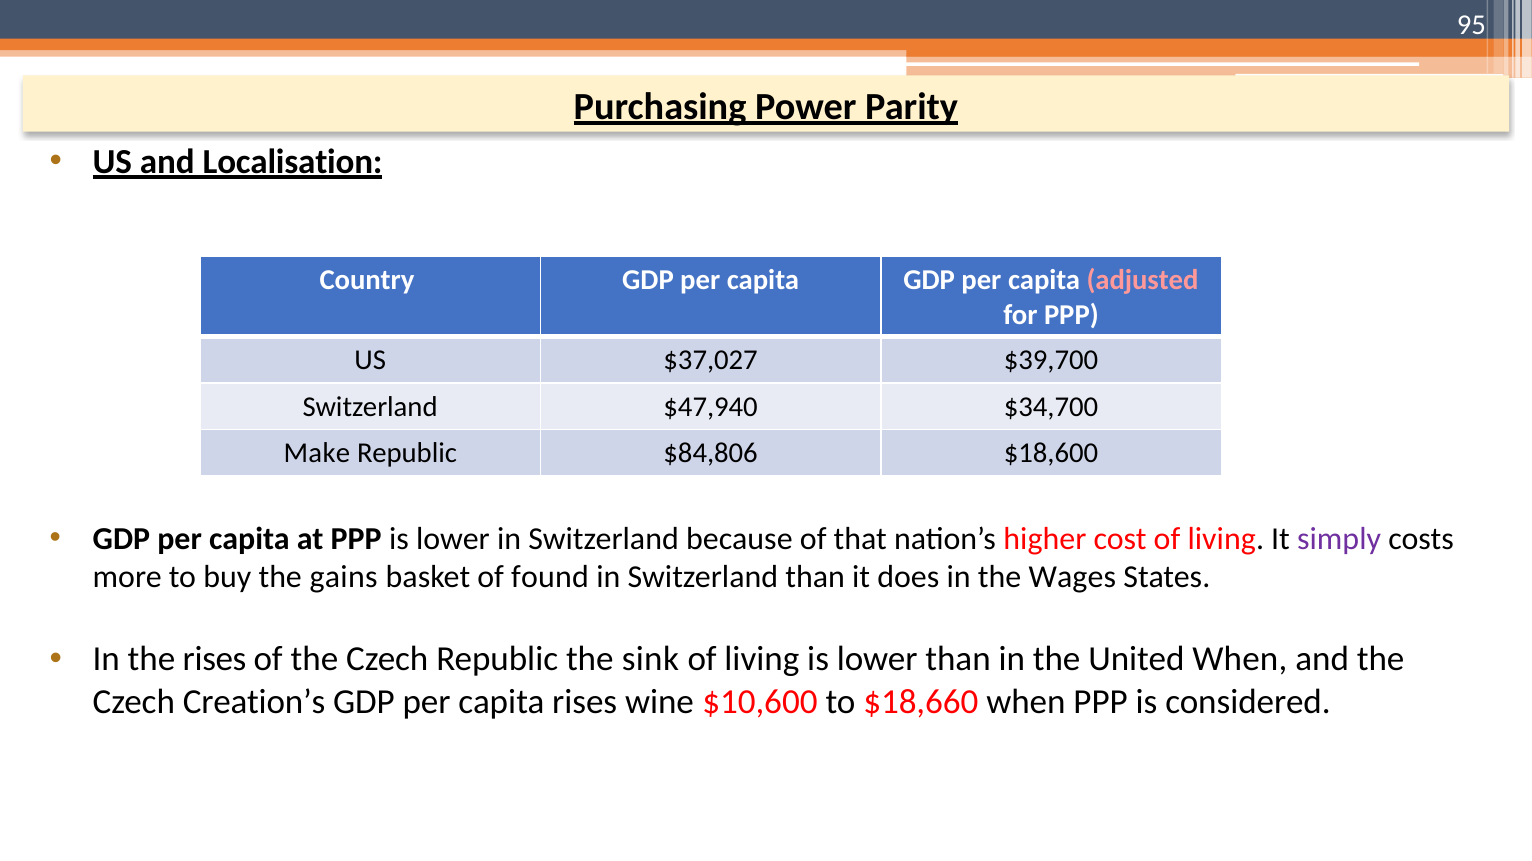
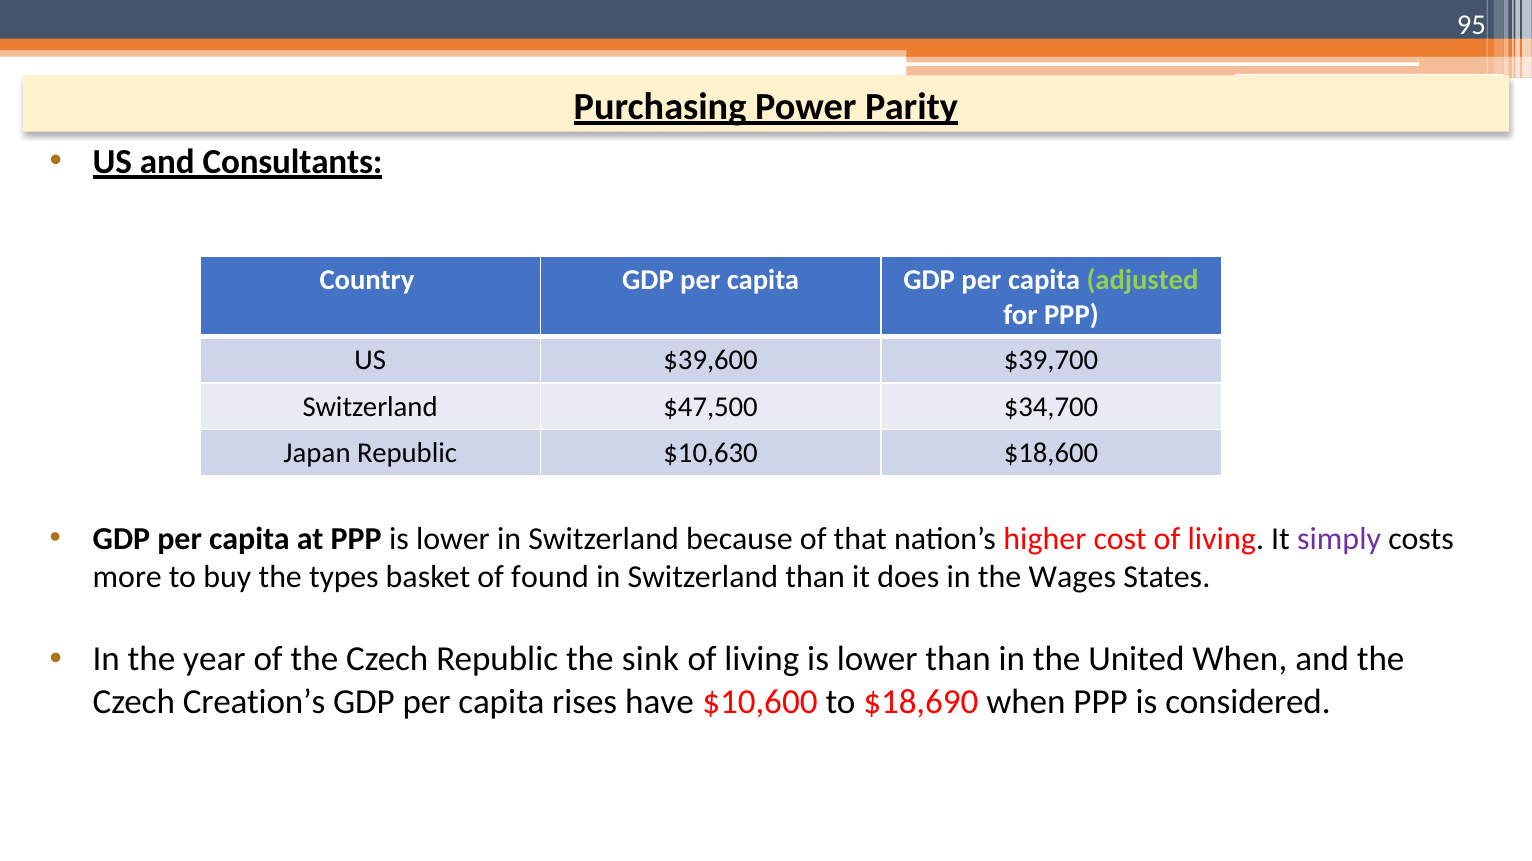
Localisation: Localisation -> Consultants
adjusted colour: pink -> light green
$37,027: $37,027 -> $39,600
$47,940: $47,940 -> $47,500
Make: Make -> Japan
$84,806: $84,806 -> $10,630
gains: gains -> types
the rises: rises -> year
wine: wine -> have
$18,660: $18,660 -> $18,690
